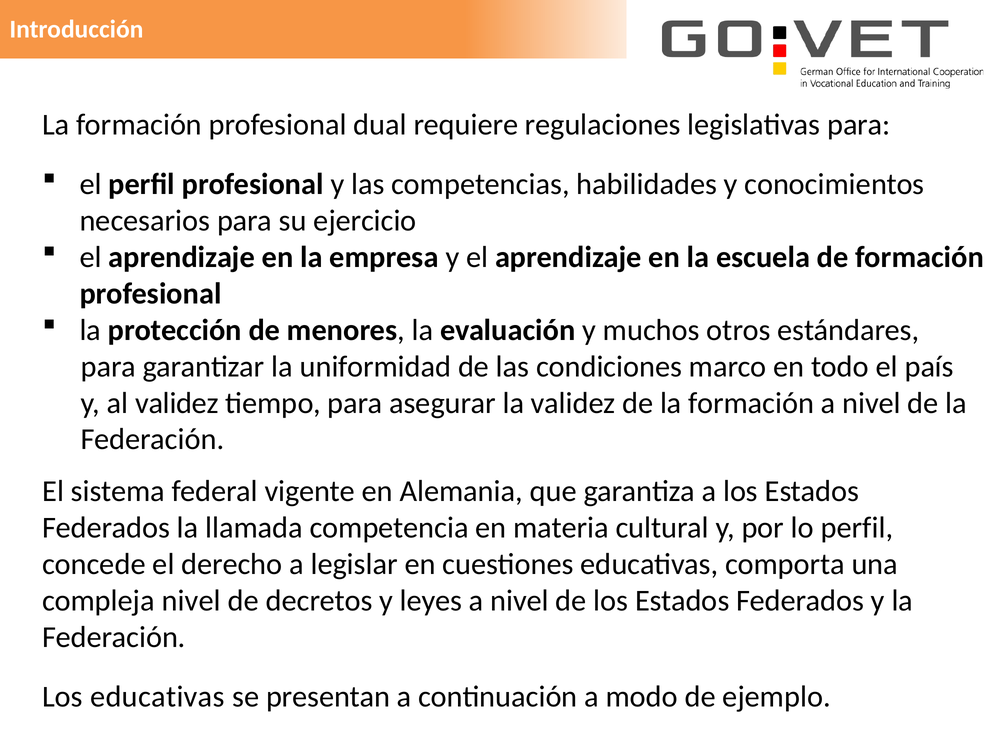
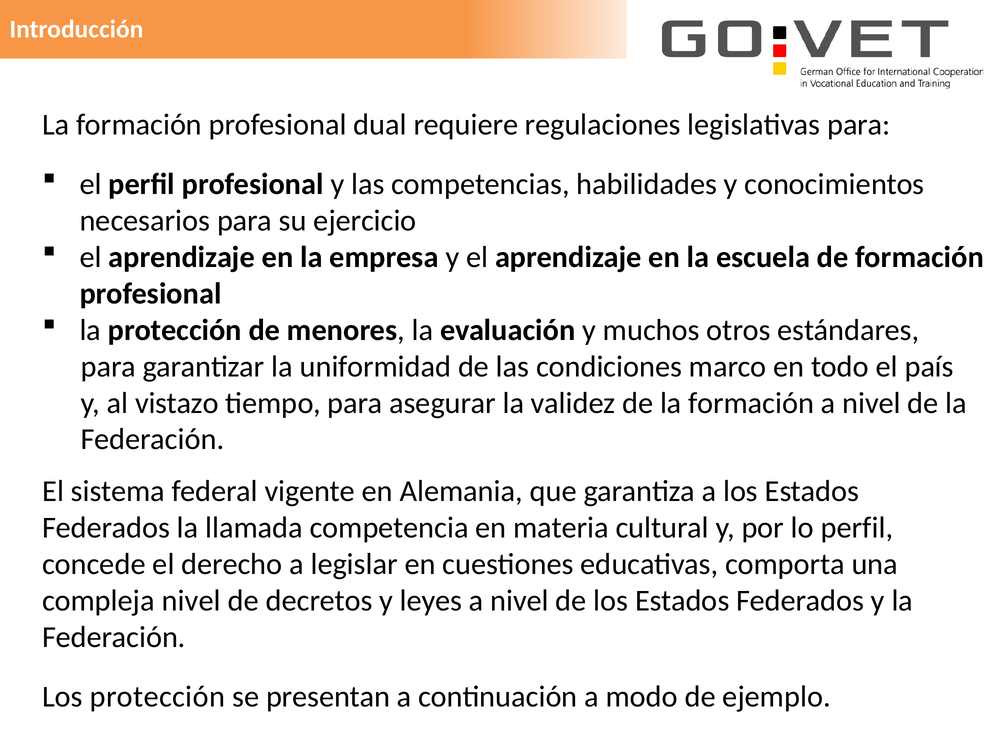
al validez: validez -> vistazo
Los educativas: educativas -> protección
